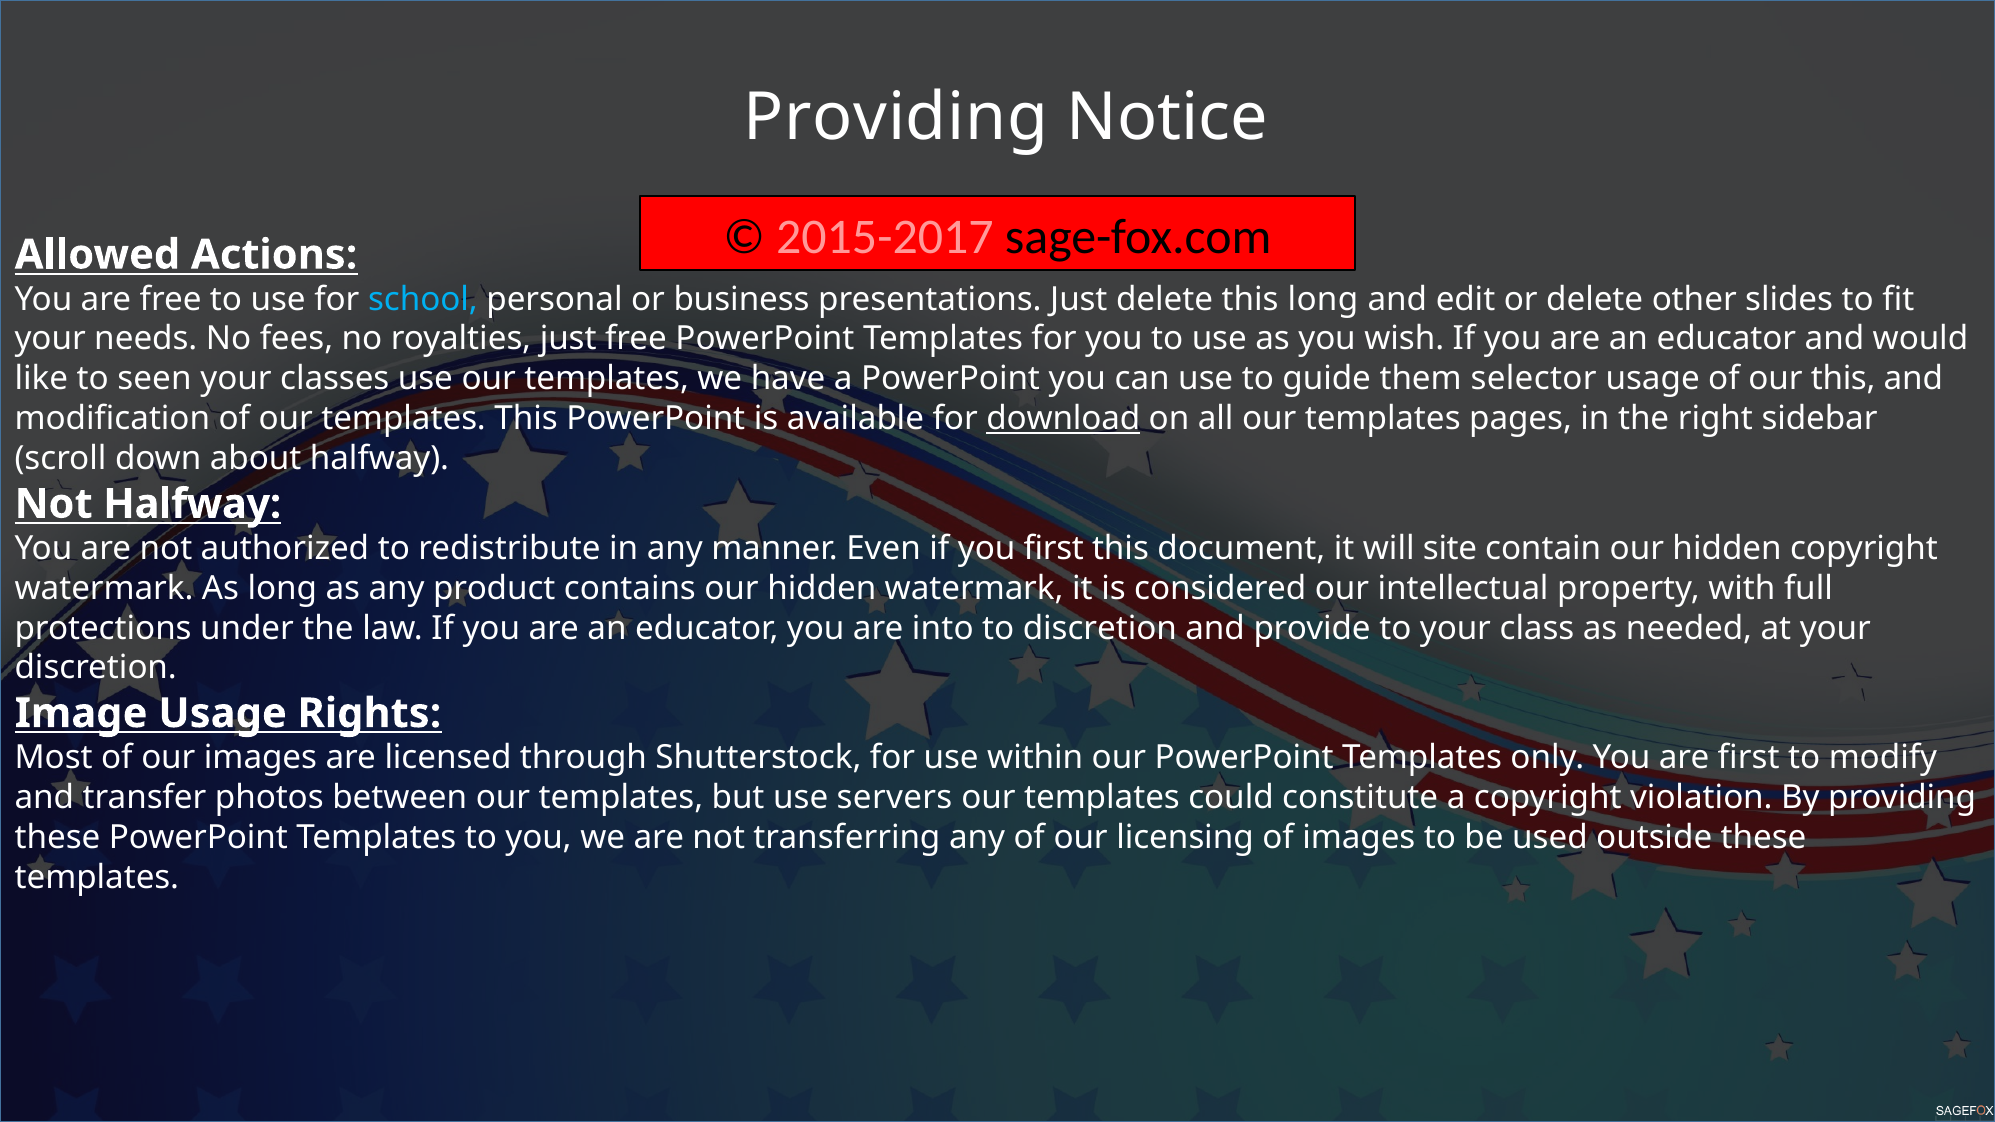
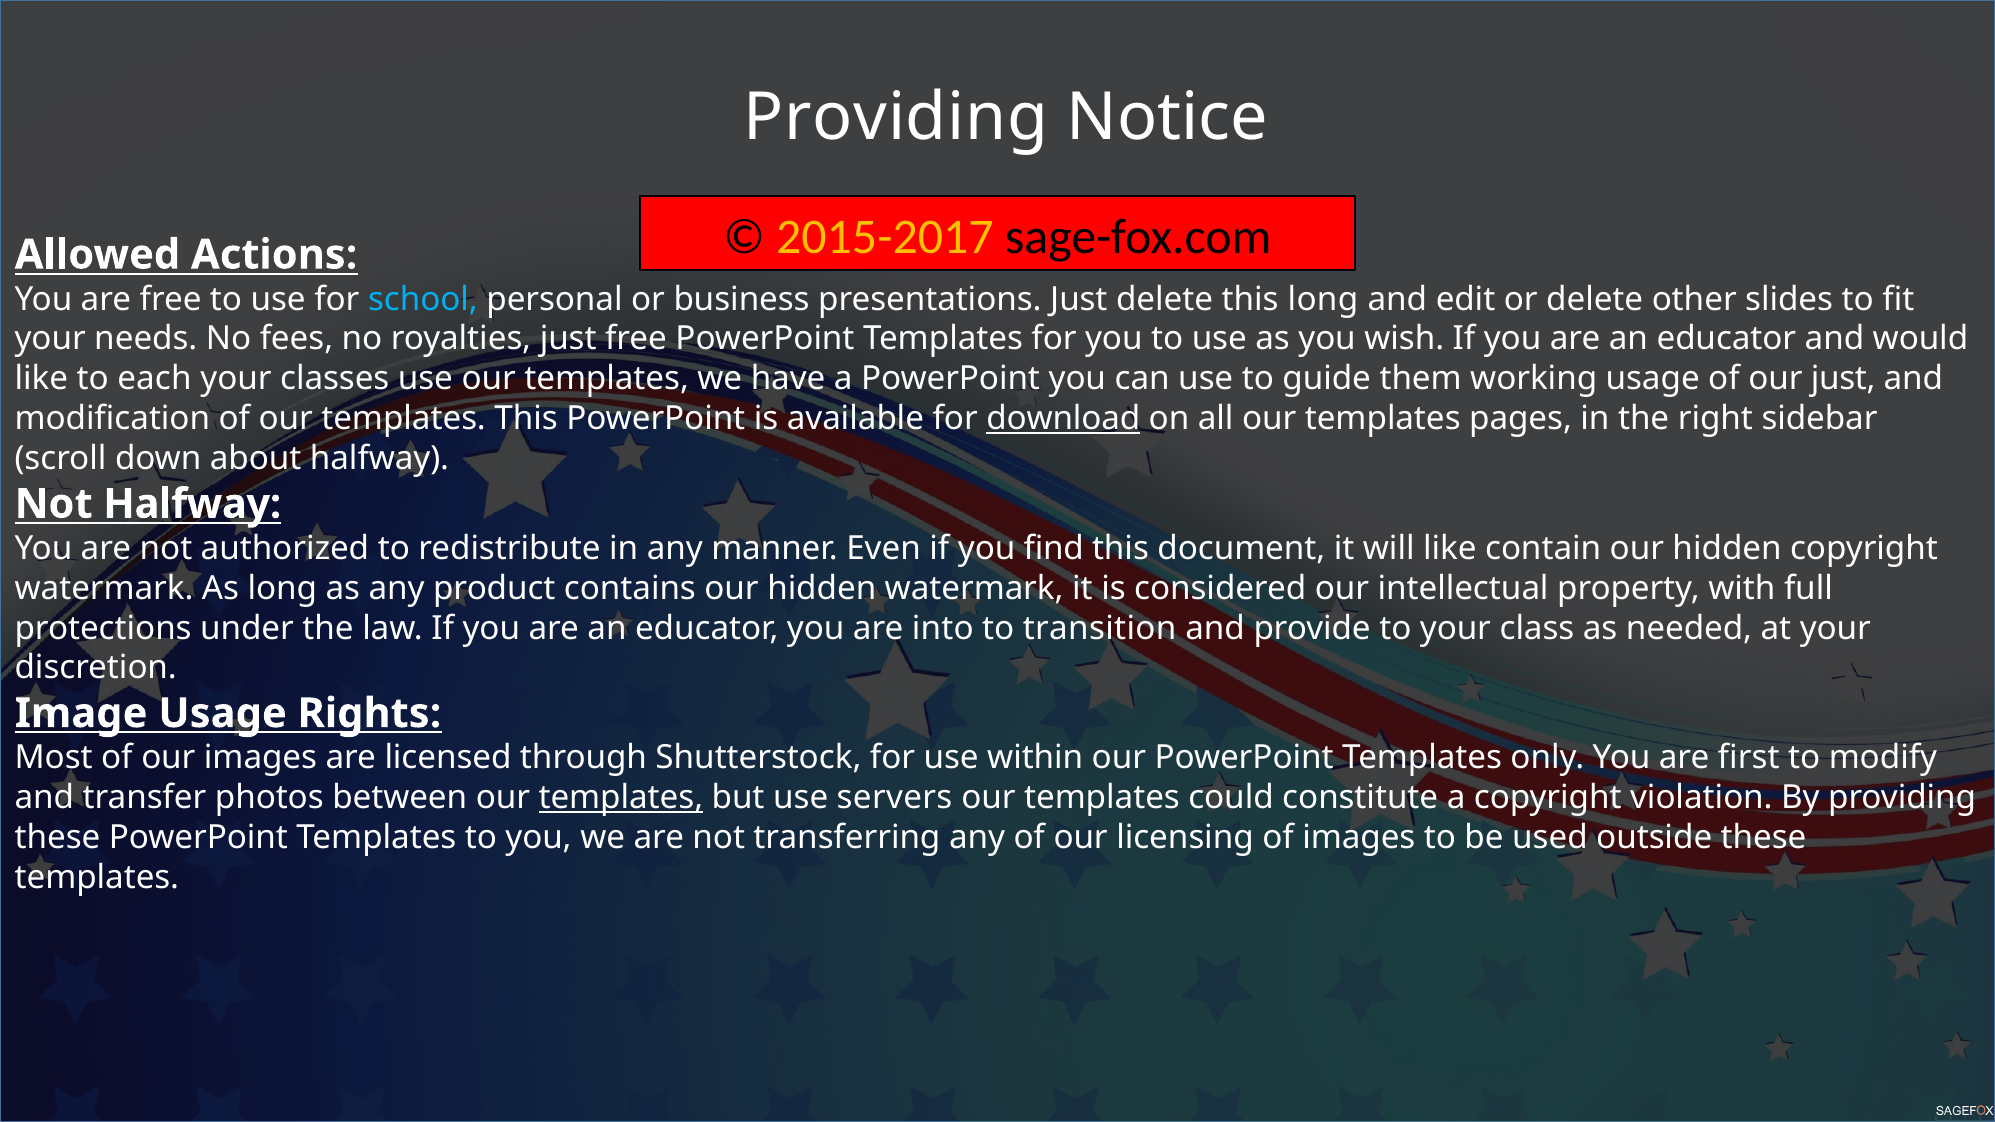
2015-2017 colour: pink -> yellow
seen: seen -> each
selector: selector -> working
our this: this -> just
you first: first -> find
will site: site -> like
to discretion: discretion -> transition
templates at (621, 798) underline: none -> present
